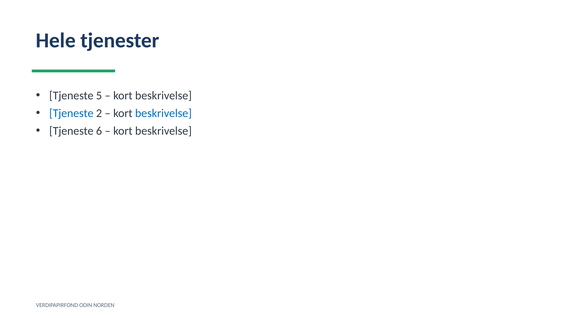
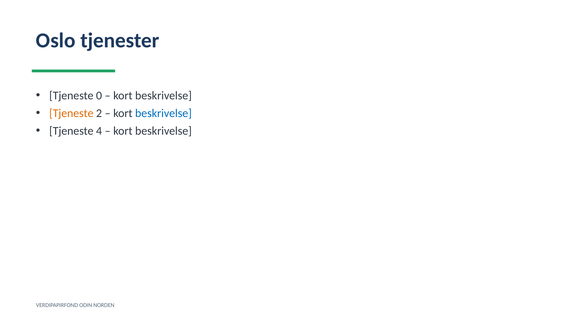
Hele: Hele -> Oslo
5: 5 -> 0
Tjeneste at (71, 113) colour: blue -> orange
6: 6 -> 4
